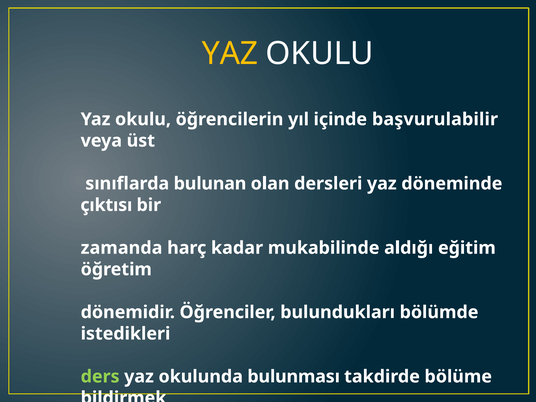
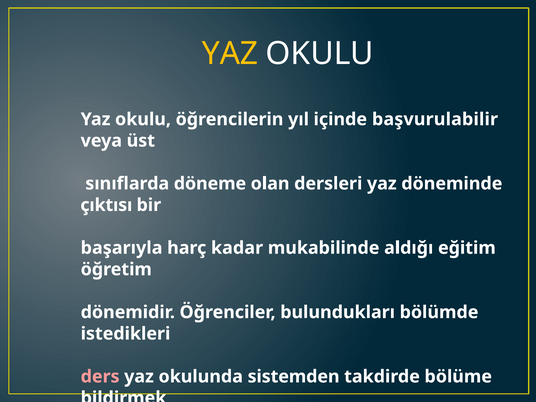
bulunan: bulunan -> döneme
zamanda: zamanda -> başarıyla
ders colour: light green -> pink
bulunması: bulunması -> sistemden
